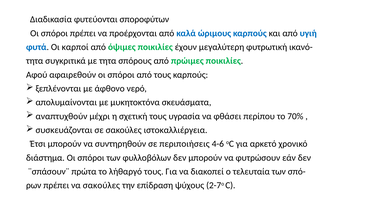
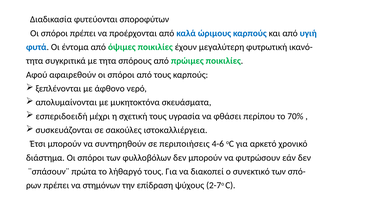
καρποί: καρποί -> έντομα
αναπτυχθούν: αναπτυχθούν -> εσπεριδοειδή
τελευταία: τελευταία -> συνεκτικό
να σακούλες: σακούλες -> στημόνων
